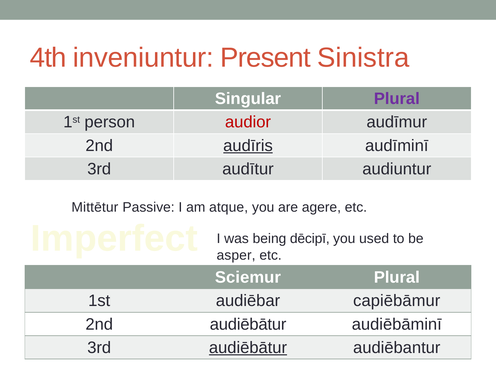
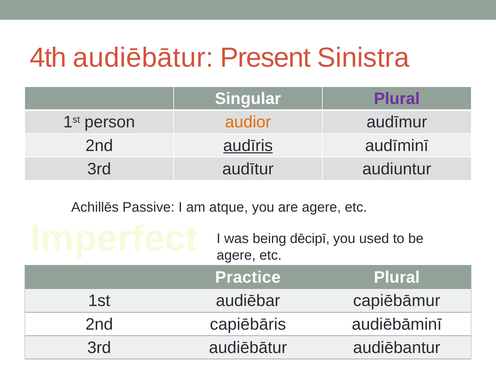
4th inveniuntur: inveniuntur -> audiēbātur
audior colour: red -> orange
Mittētur: Mittētur -> Achillēs
asper at (236, 255): asper -> agere
Sciemur: Sciemur -> Practice
2nd audiēbātur: audiēbātur -> capiēbāris
audiēbātur at (248, 348) underline: present -> none
